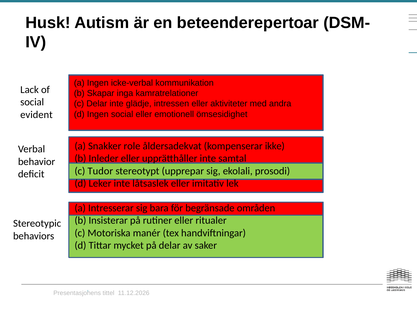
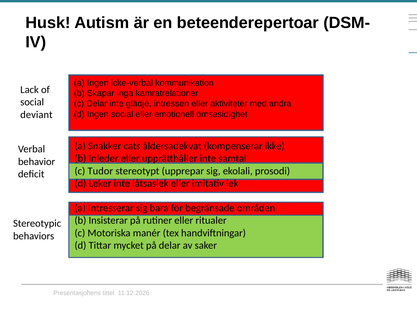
evident: evident -> deviant
role: role -> cats
